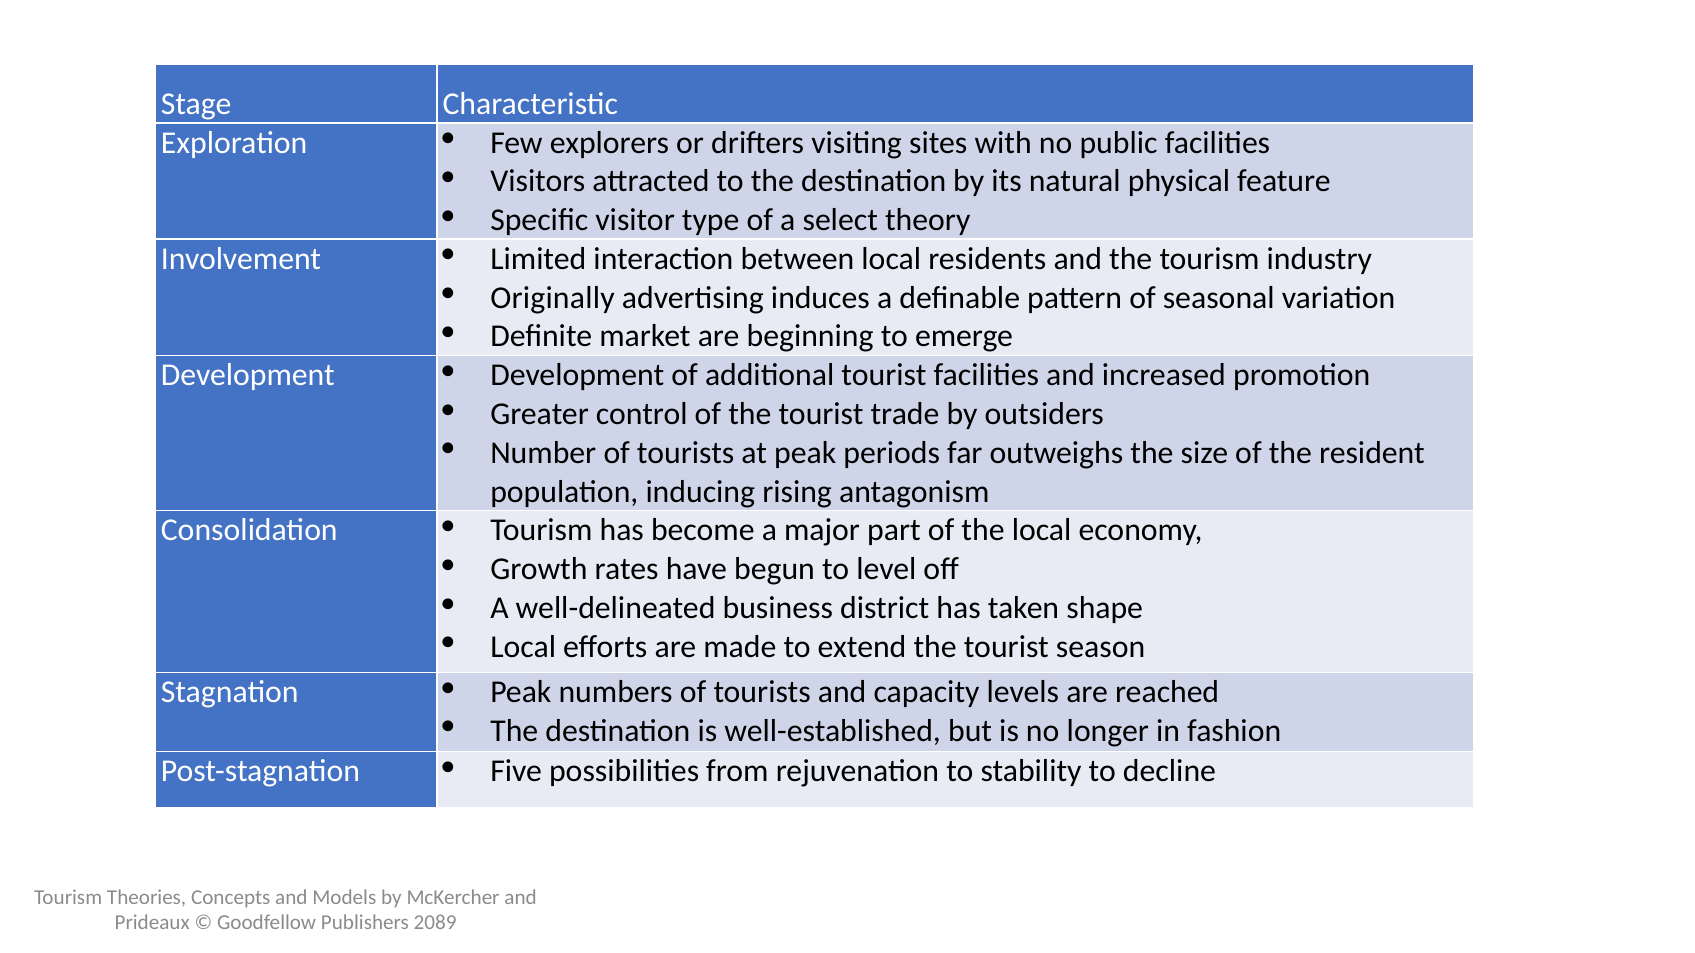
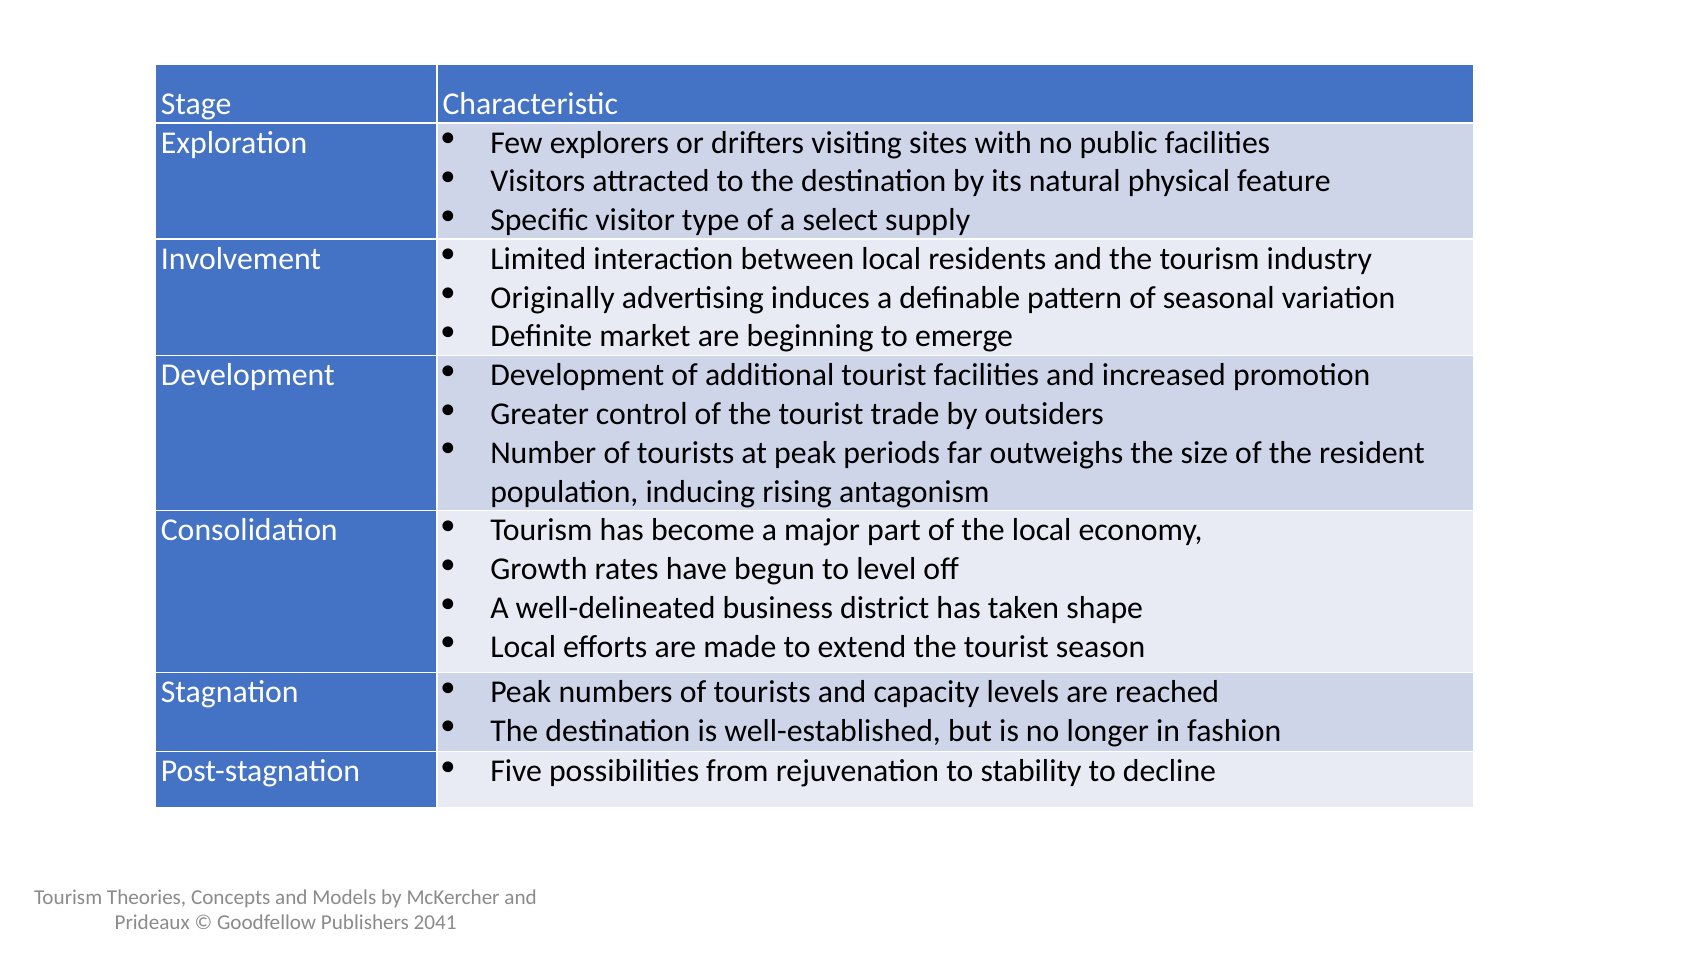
theory: theory -> supply
2089: 2089 -> 2041
